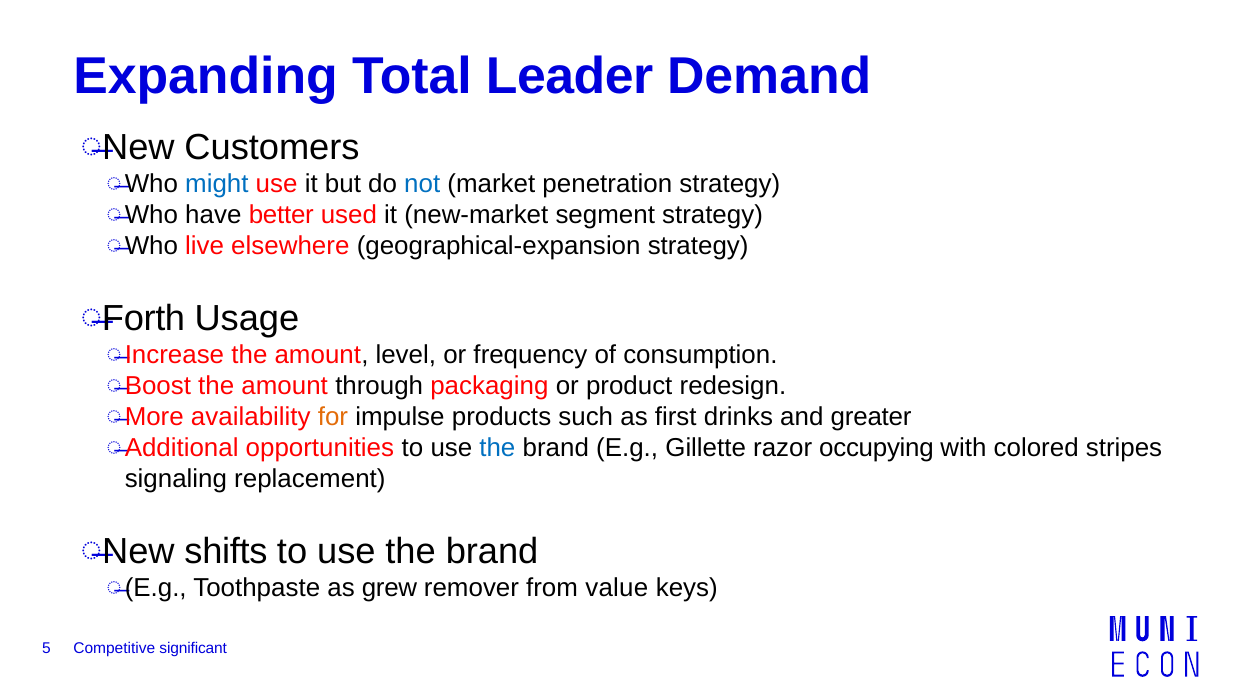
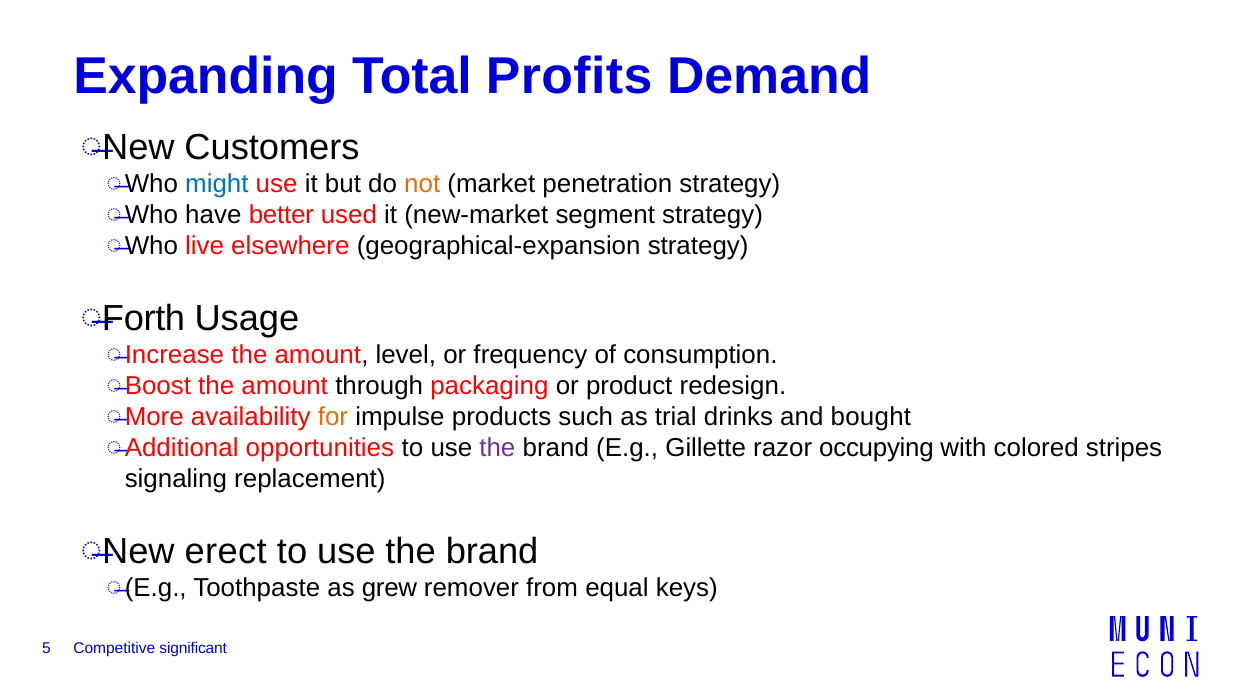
Leader: Leader -> Profits
not colour: blue -> orange
first: first -> trial
greater: greater -> bought
the at (497, 448) colour: blue -> purple
shifts: shifts -> erect
value: value -> equal
